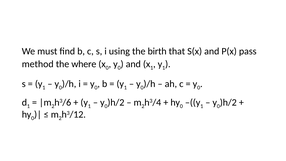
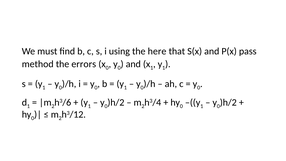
birth: birth -> here
where: where -> errors
